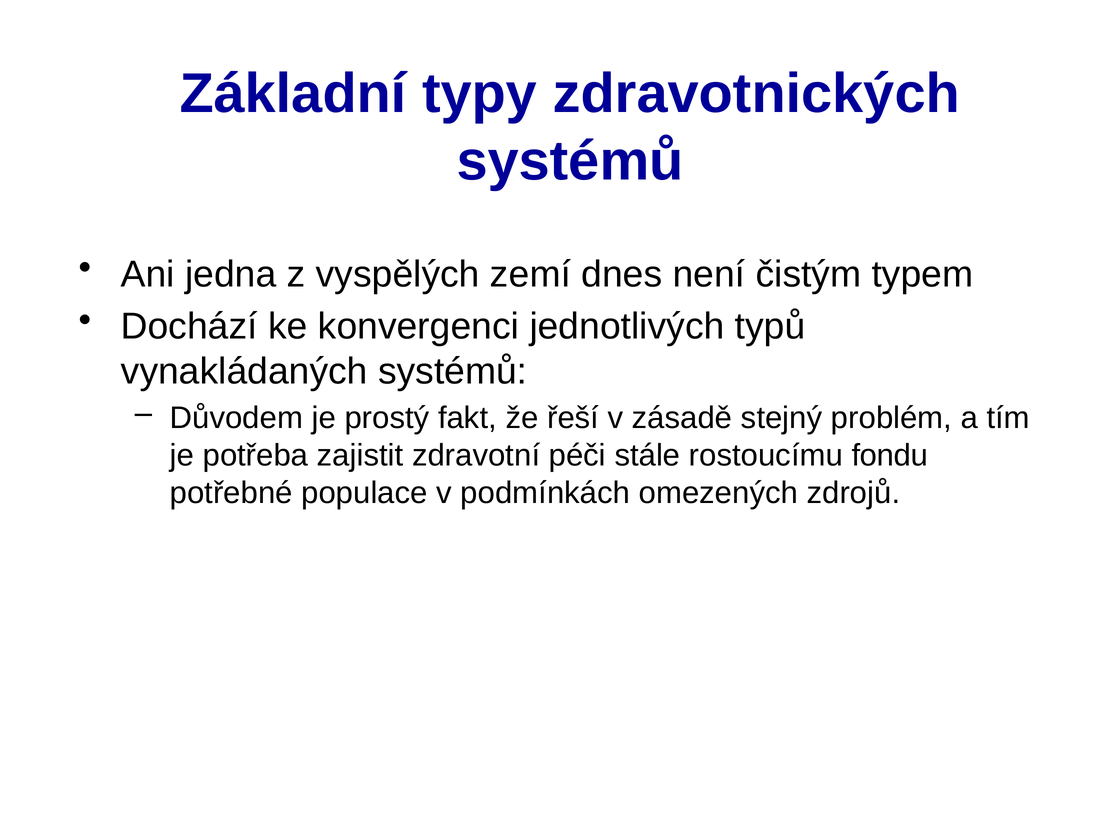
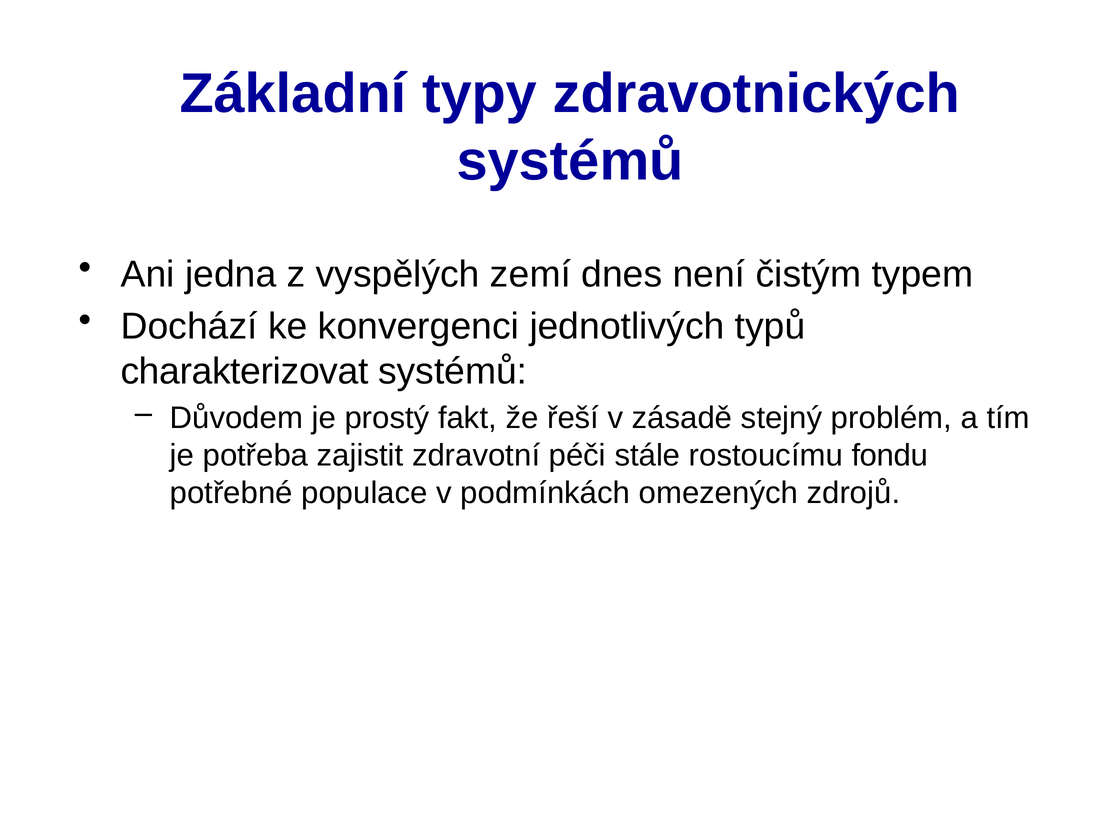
vynakládaných: vynakládaných -> charakterizovat
